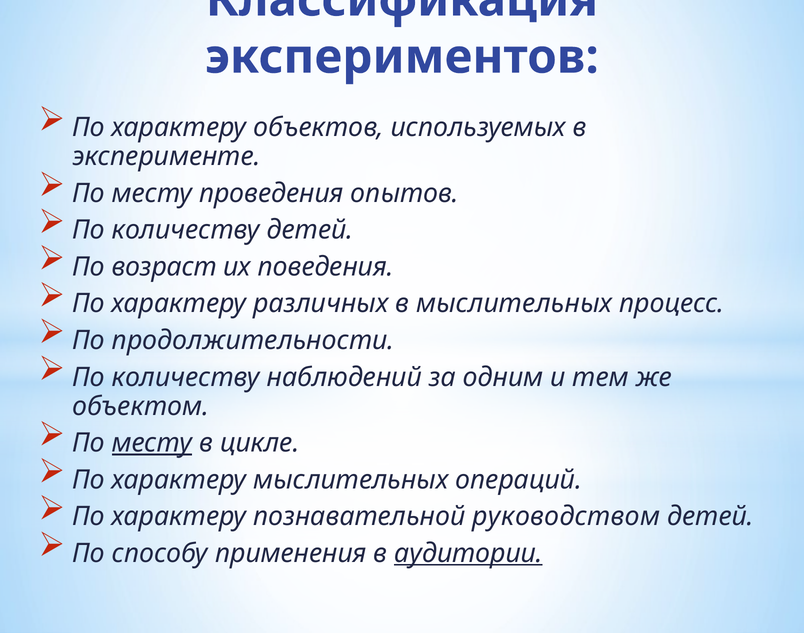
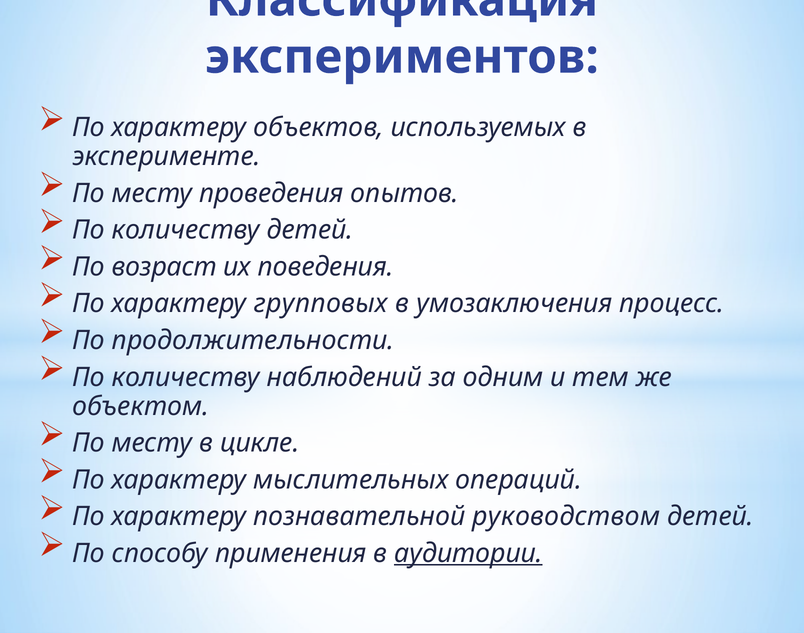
различных: различных -> групповых
в мыслительных: мыслительных -> умозаключения
месту at (152, 443) underline: present -> none
